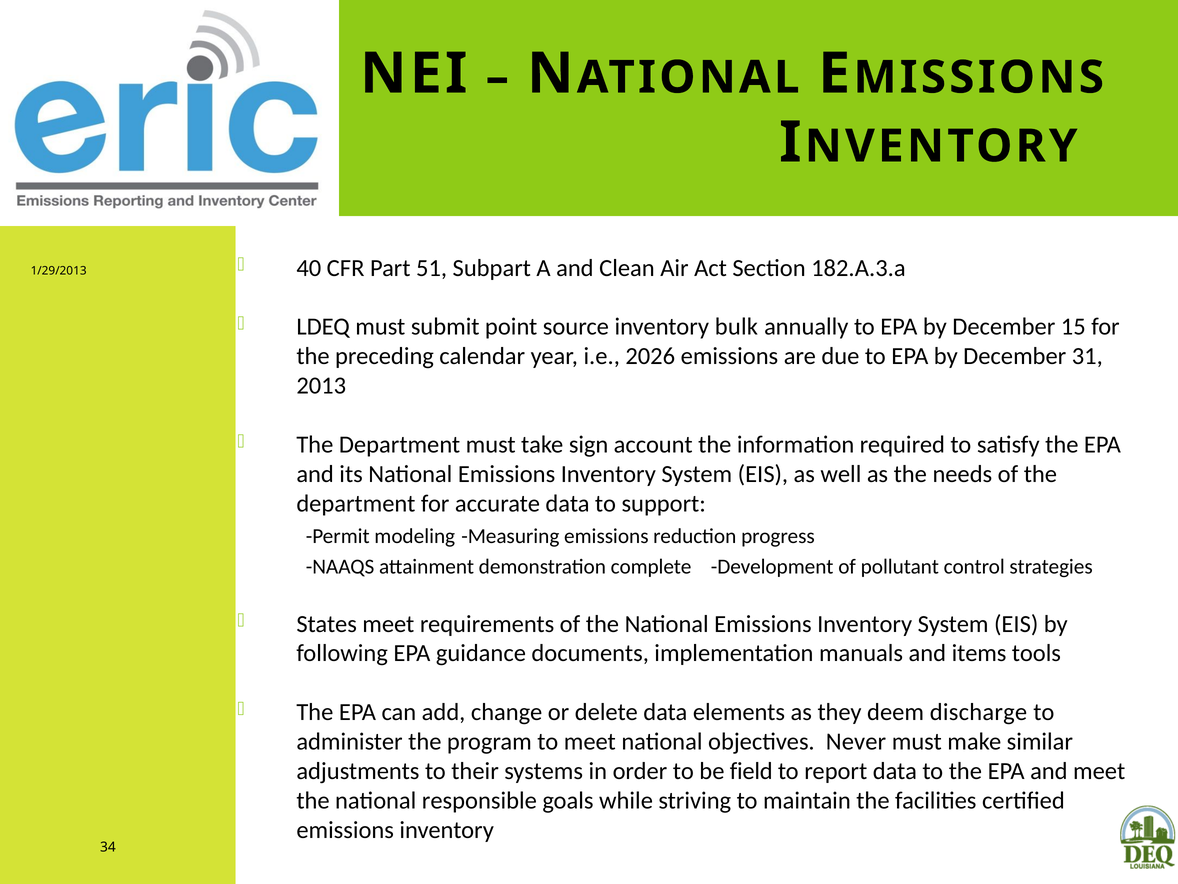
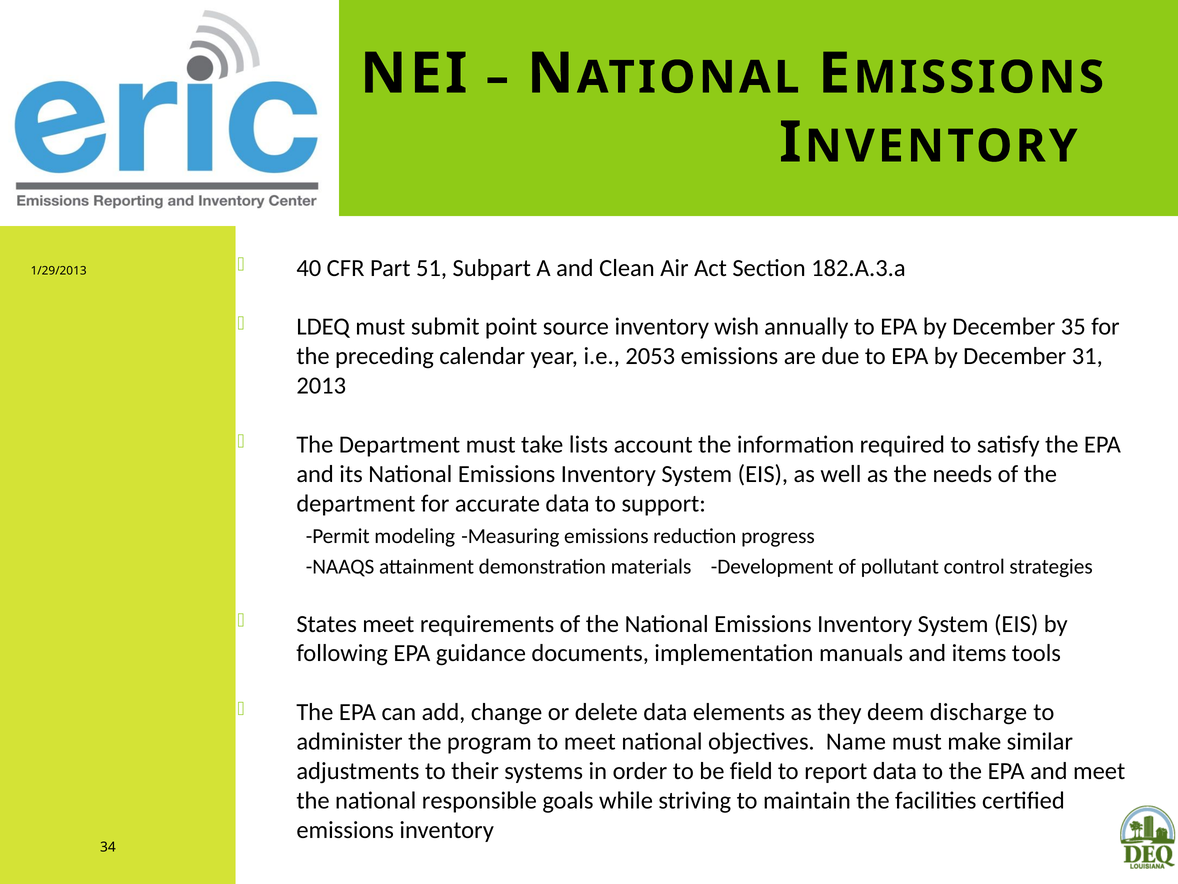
bulk: bulk -> wish
15: 15 -> 35
2026: 2026 -> 2053
sign: sign -> lists
complete: complete -> materials
Never: Never -> Name
